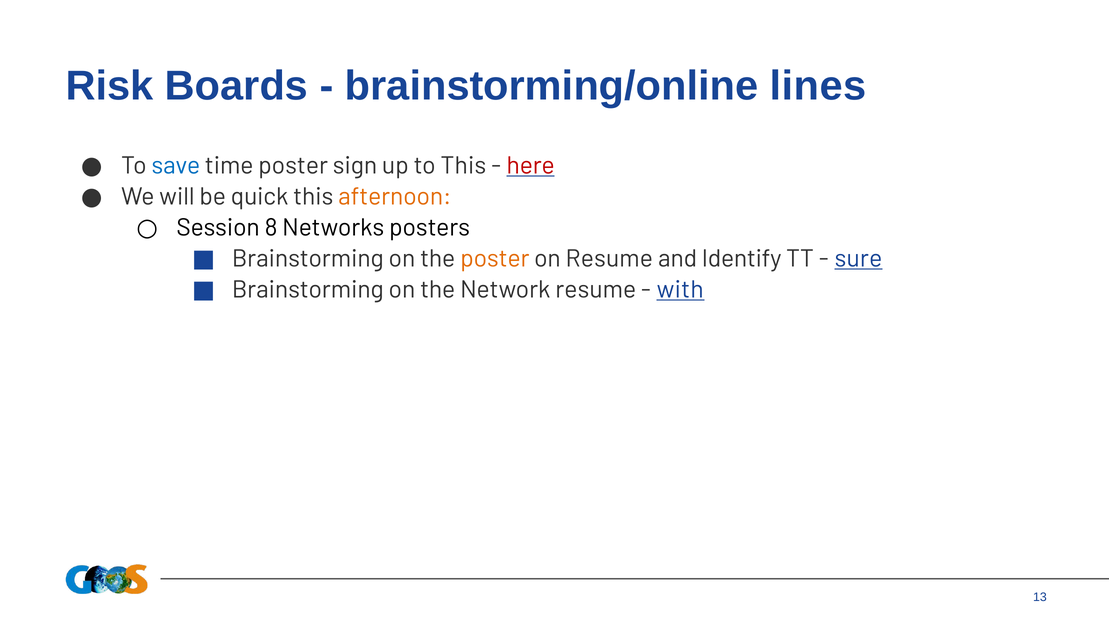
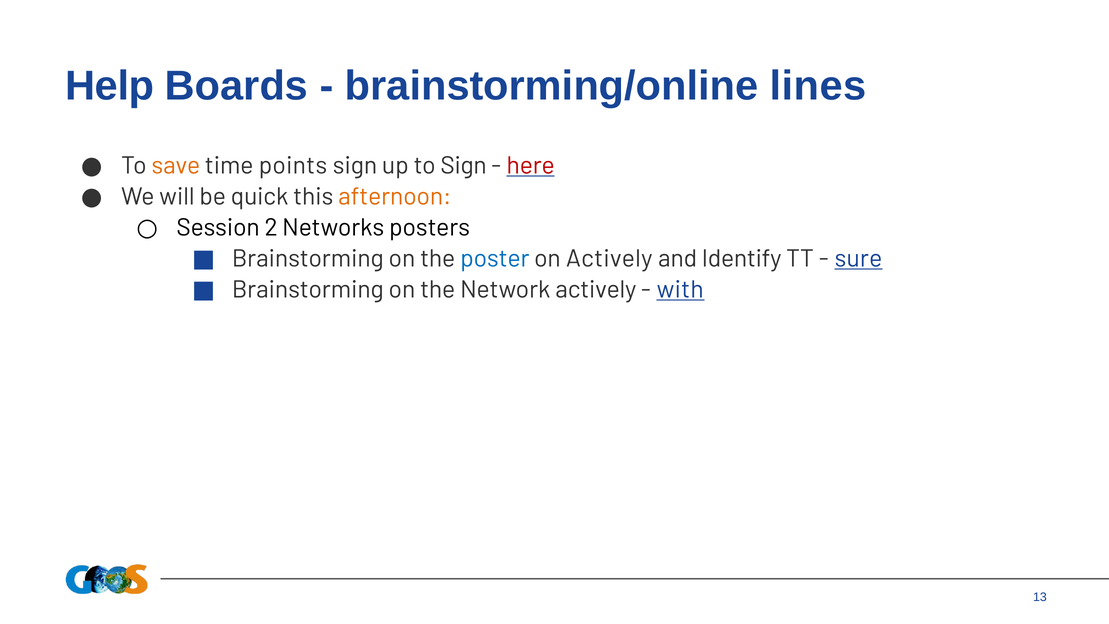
Risk: Risk -> Help
save colour: blue -> orange
time poster: poster -> points
to This: This -> Sign
8: 8 -> 2
poster at (495, 258) colour: orange -> blue
on Resume: Resume -> Actively
Network resume: resume -> actively
